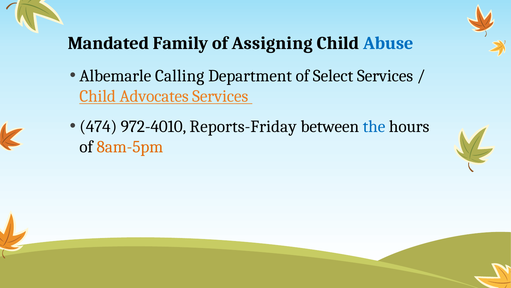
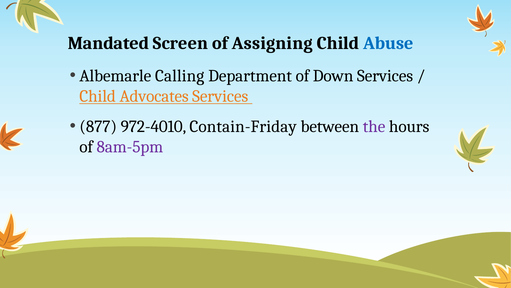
Family: Family -> Screen
Select: Select -> Down
474: 474 -> 877
Reports-Friday: Reports-Friday -> Contain-Friday
the colour: blue -> purple
8am-5pm colour: orange -> purple
